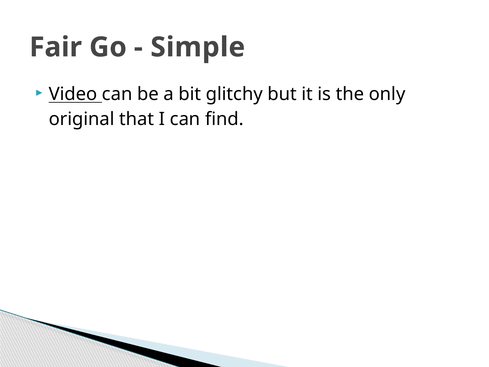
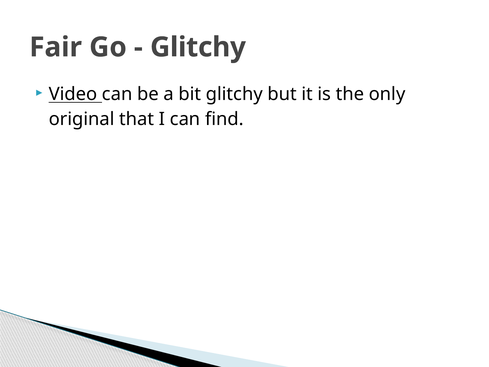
Simple at (198, 47): Simple -> Glitchy
